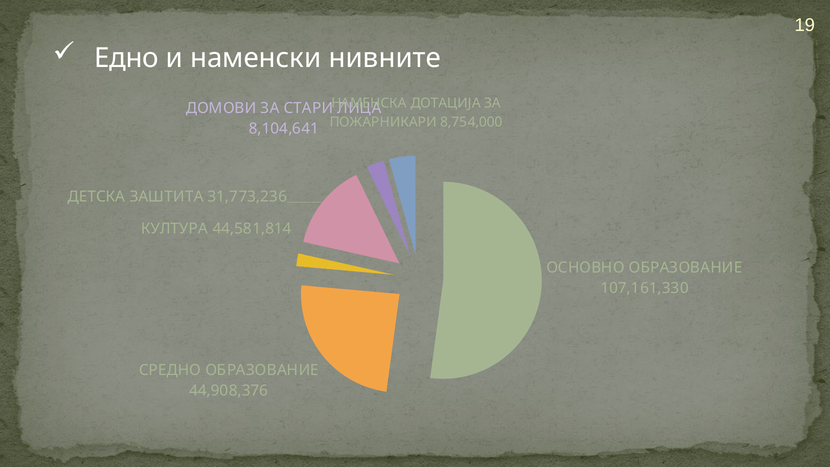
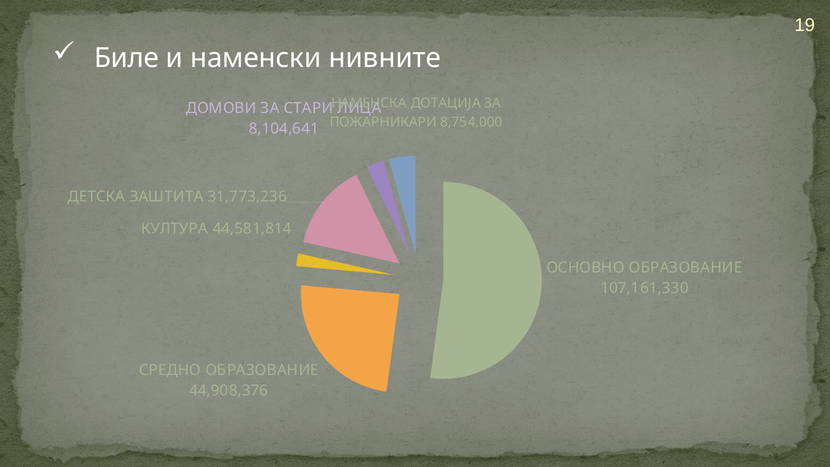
Едно: Едно -> Биле
